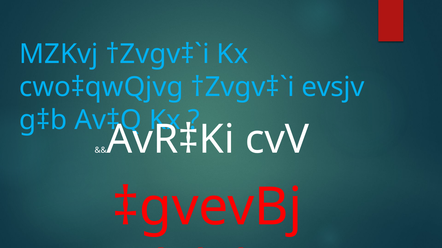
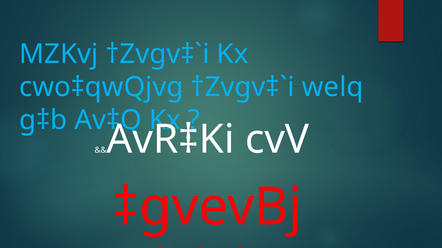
evsjv: evsjv -> welq
